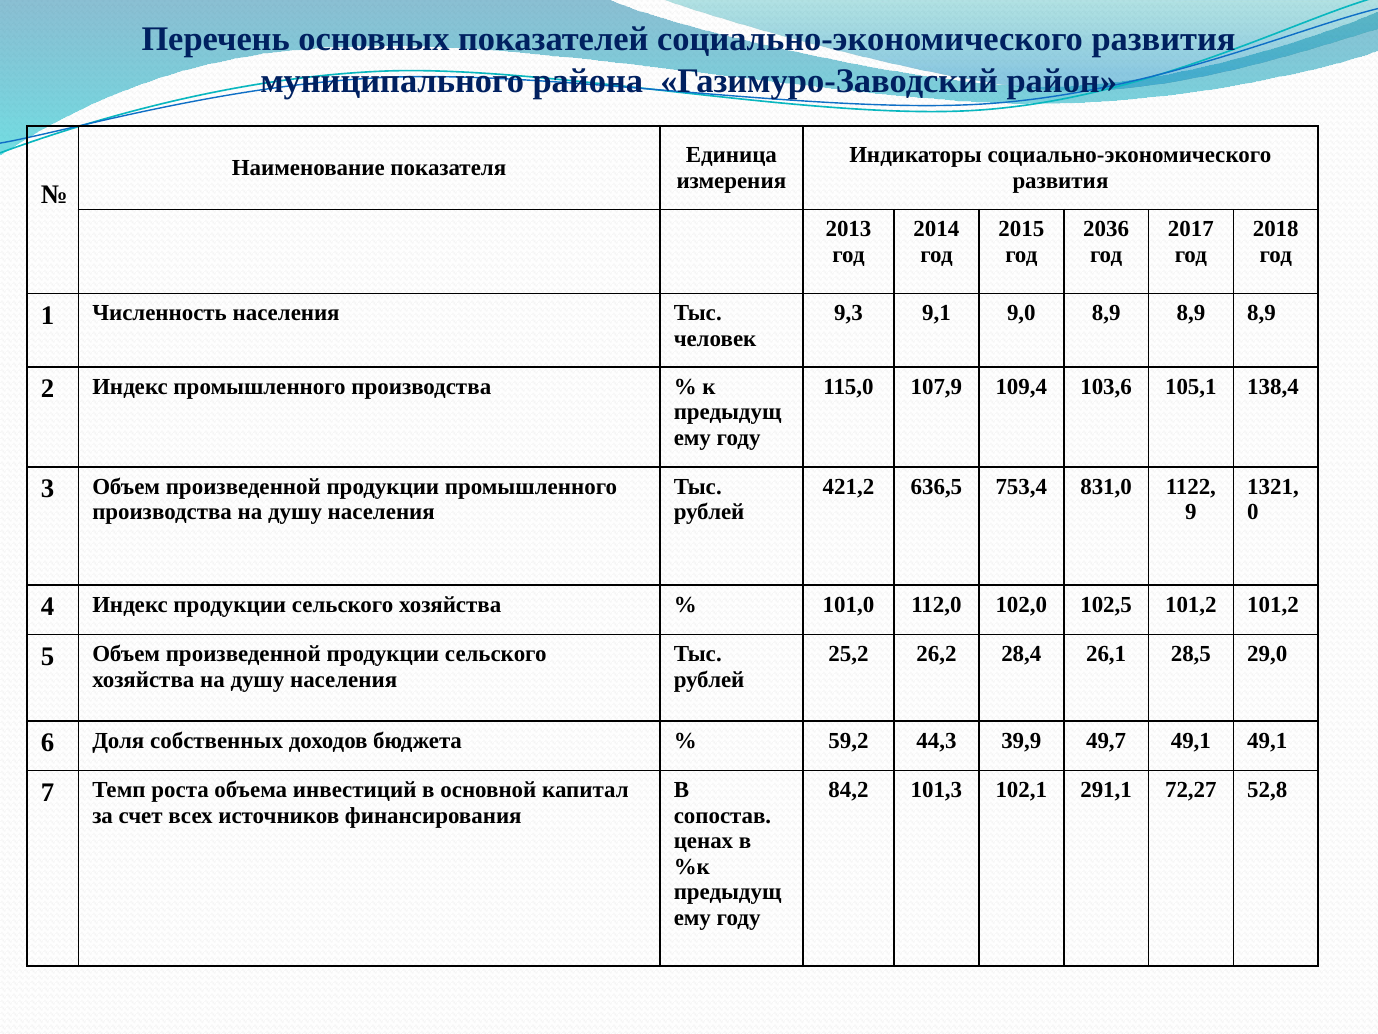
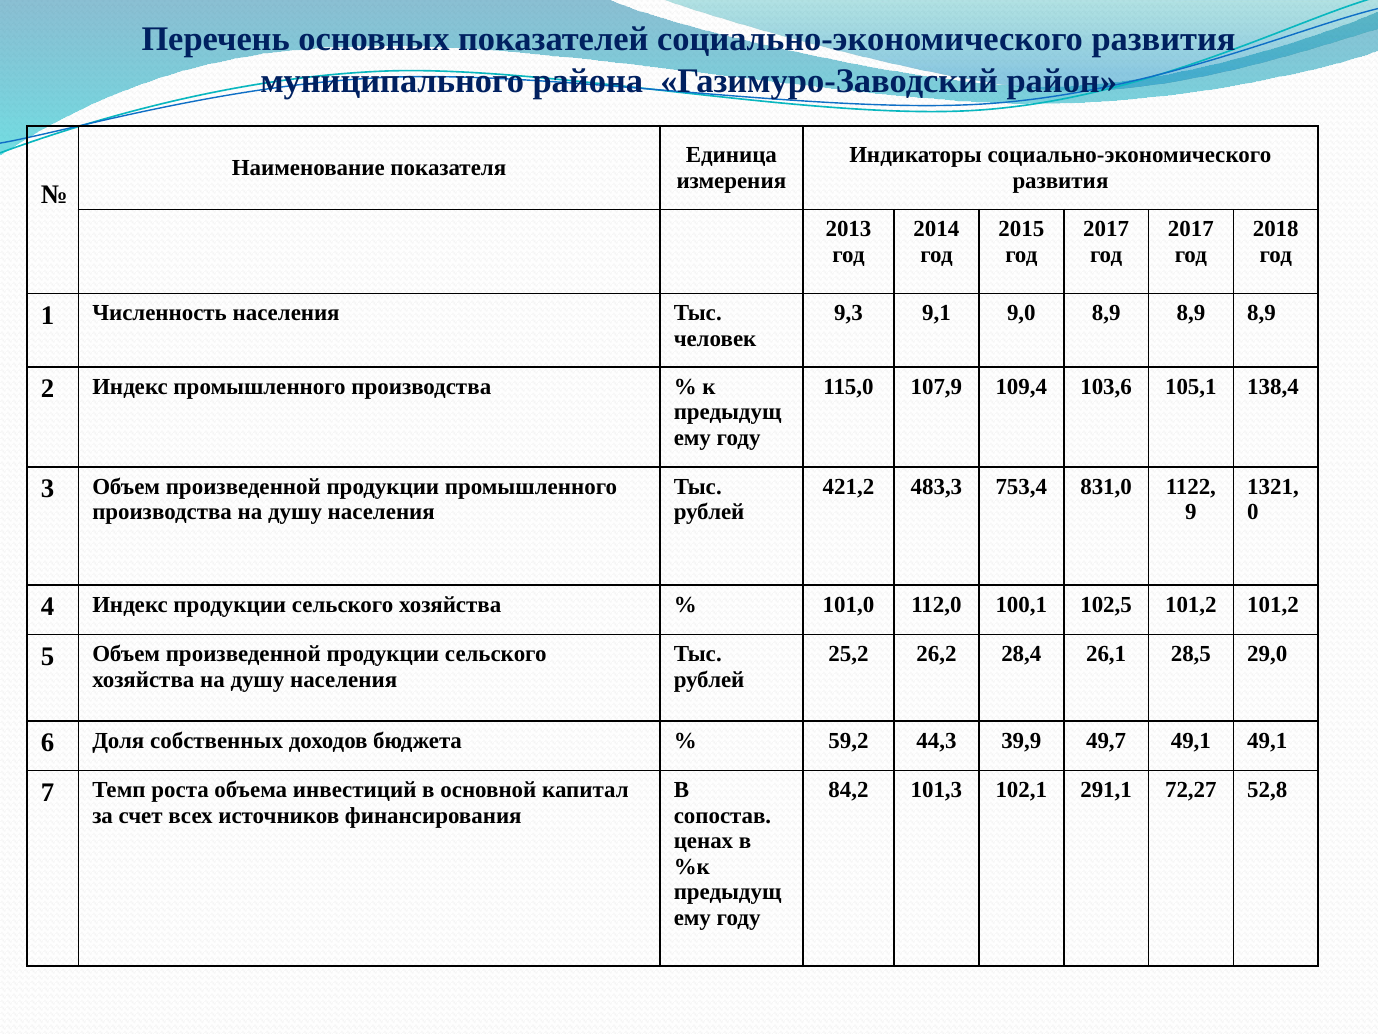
2036 at (1106, 229): 2036 -> 2017
636,5: 636,5 -> 483,3
102,0: 102,0 -> 100,1
